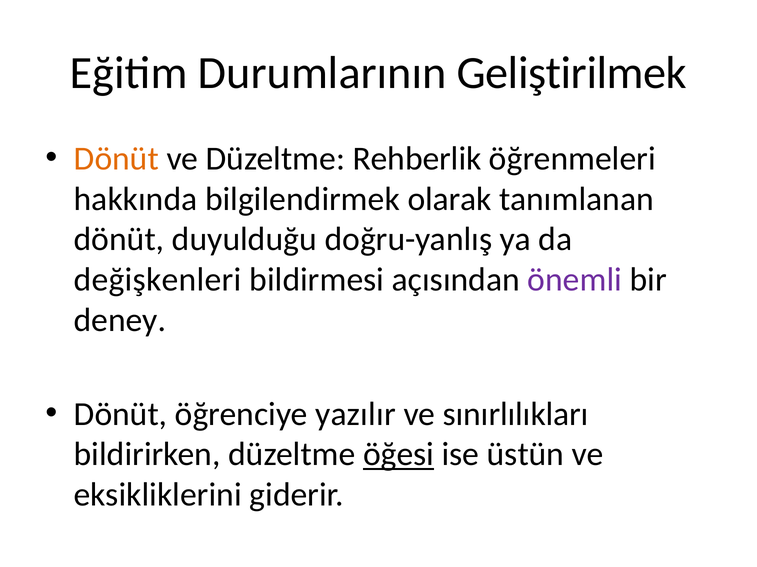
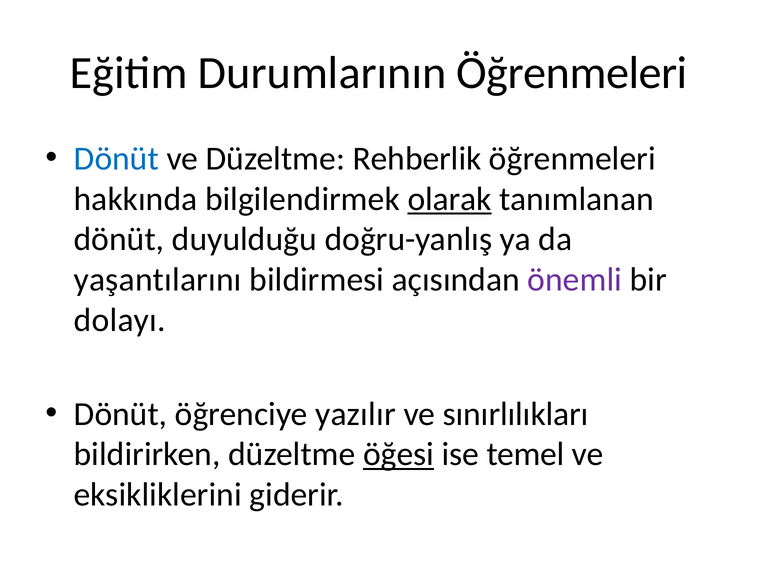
Durumlarının Geliştirilmek: Geliştirilmek -> Öğrenmeleri
Dönüt at (116, 159) colour: orange -> blue
olarak underline: none -> present
değişkenleri: değişkenleri -> yaşantılarını
deney: deney -> dolayı
üstün: üstün -> temel
